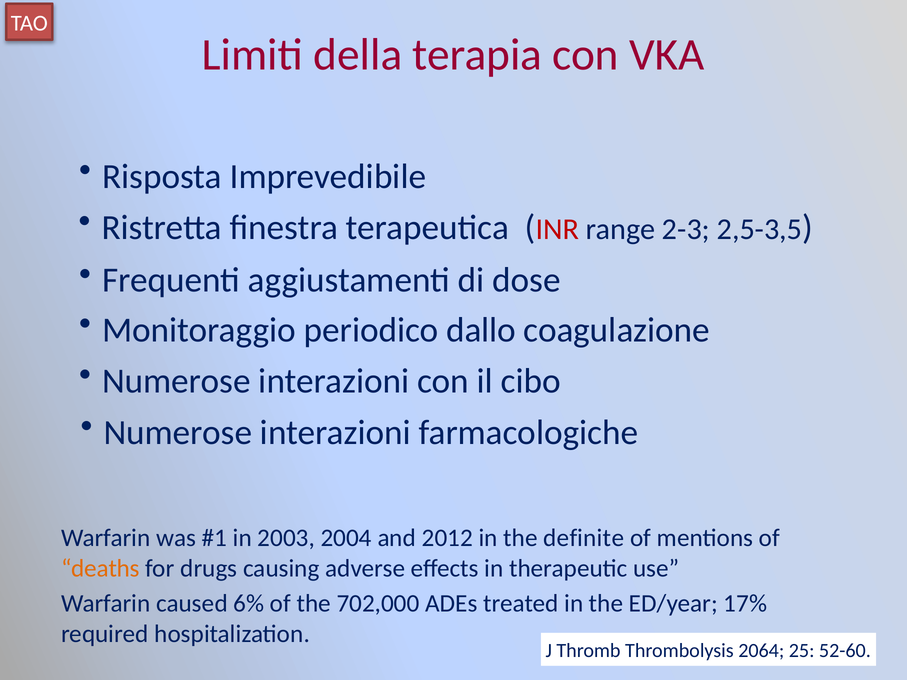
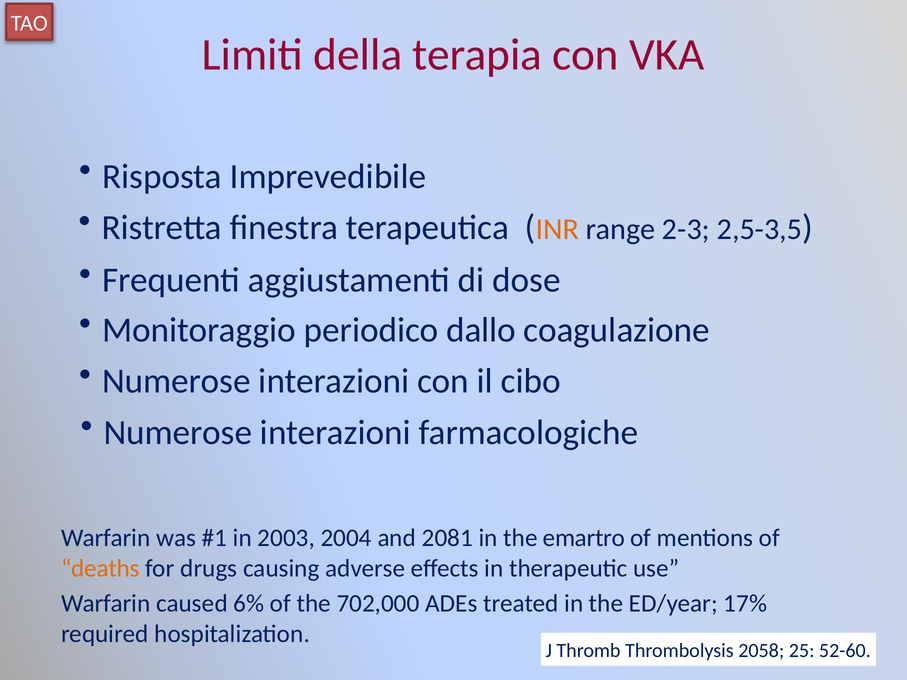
INR colour: red -> orange
2012: 2012 -> 2081
definite: definite -> emartro
2064: 2064 -> 2058
